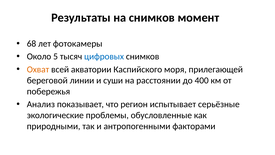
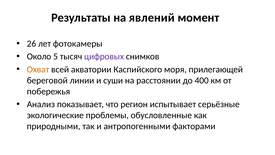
на снимков: снимков -> явлений
68: 68 -> 26
цифровых colour: blue -> purple
